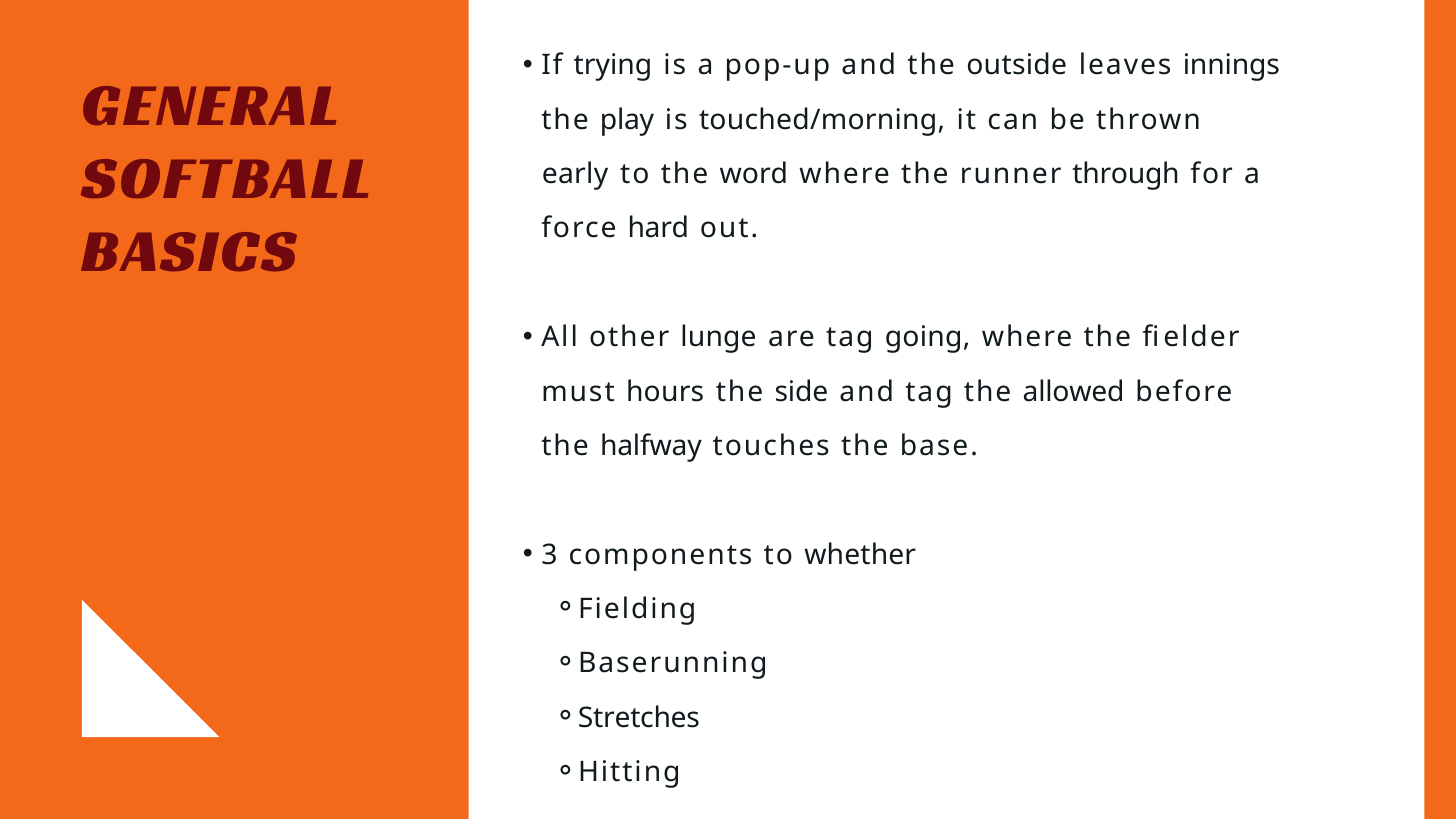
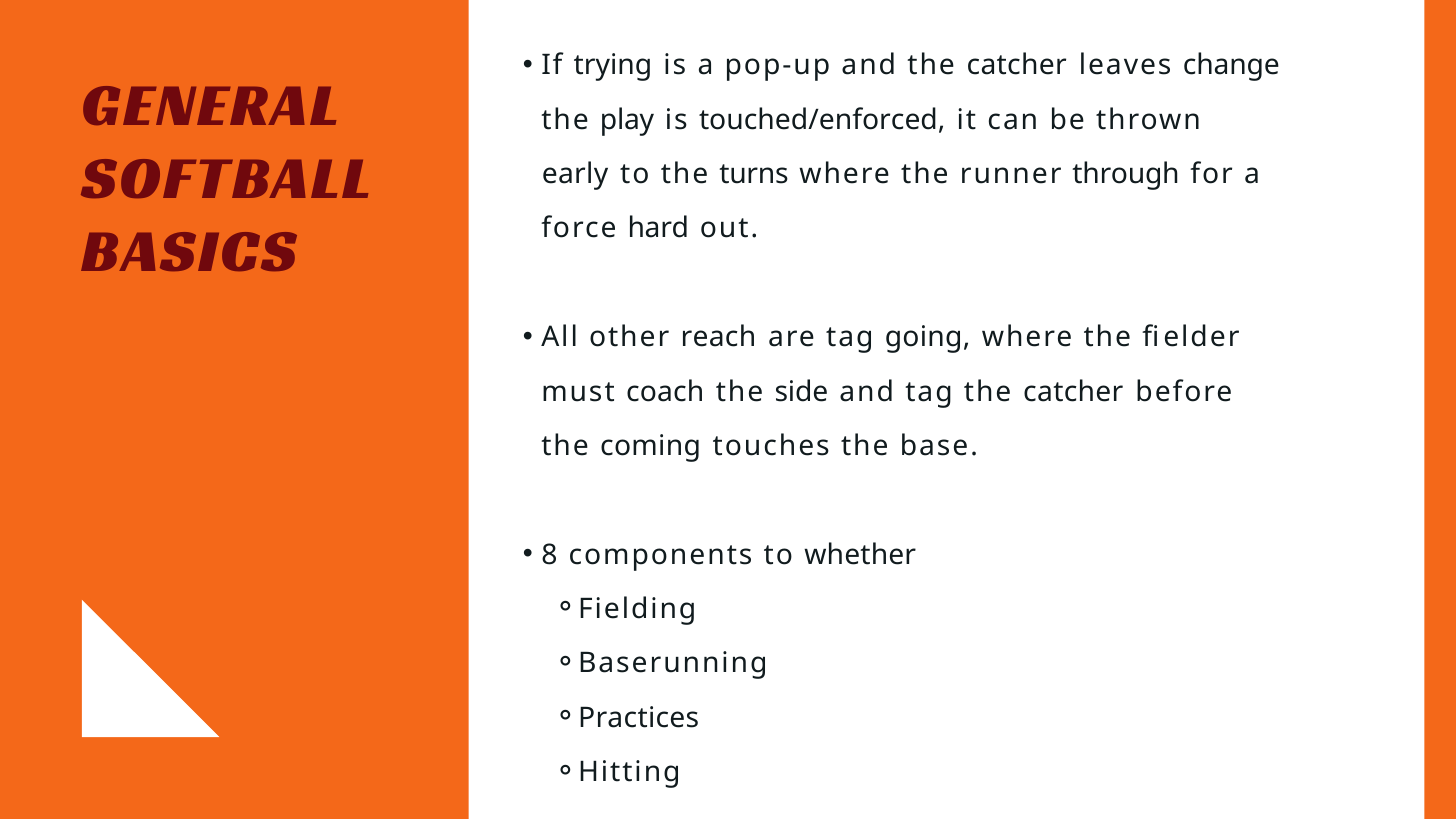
and the outside: outside -> catcher
innings: innings -> change
touched/morning: touched/morning -> touched/enforced
word: word -> turns
lunge: lunge -> reach
hours: hours -> coach
tag the allowed: allowed -> catcher
halfway: halfway -> coming
3: 3 -> 8
Stretches: Stretches -> Practices
